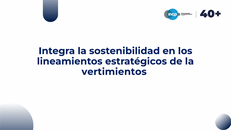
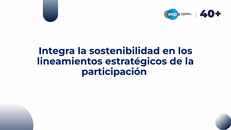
vertimientos: vertimientos -> participación
